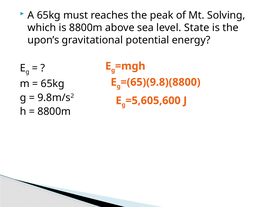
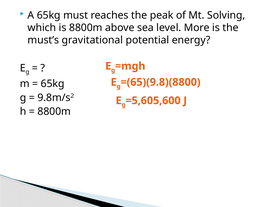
State: State -> More
upon’s: upon’s -> must’s
